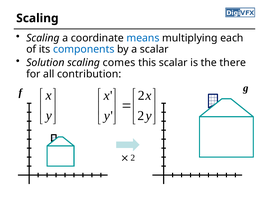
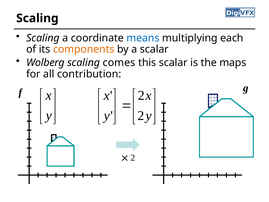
components colour: blue -> orange
Solution: Solution -> Wolberg
there: there -> maps
